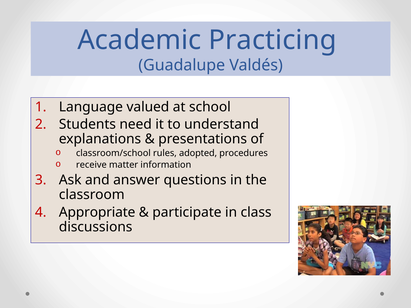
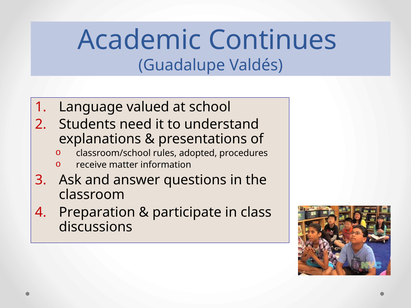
Practicing: Practicing -> Continues
Appropriate: Appropriate -> Preparation
